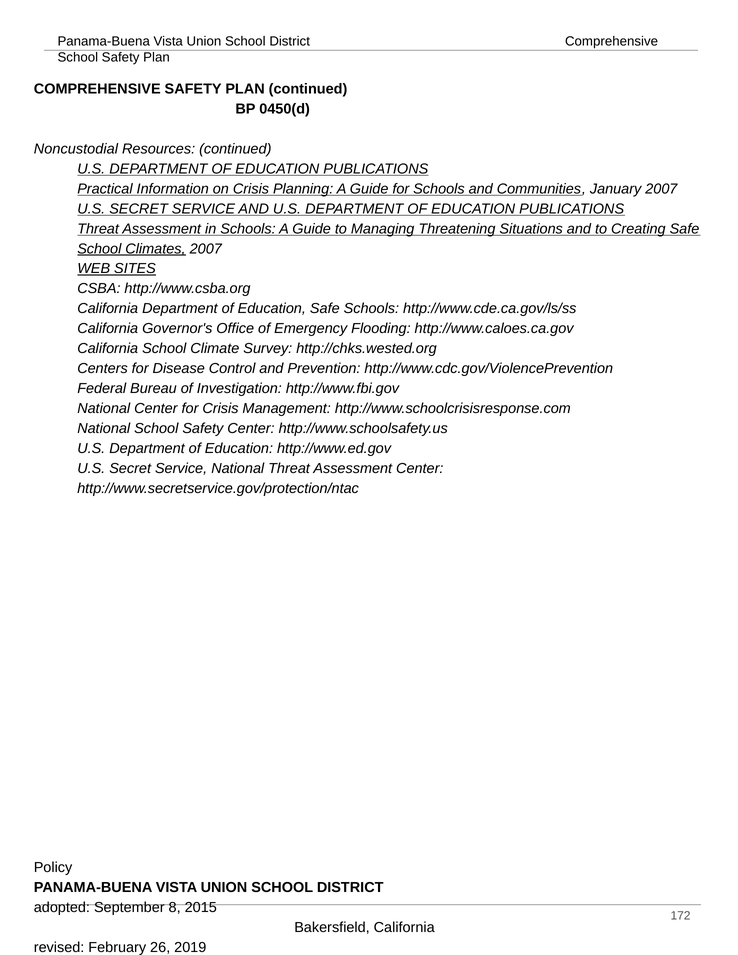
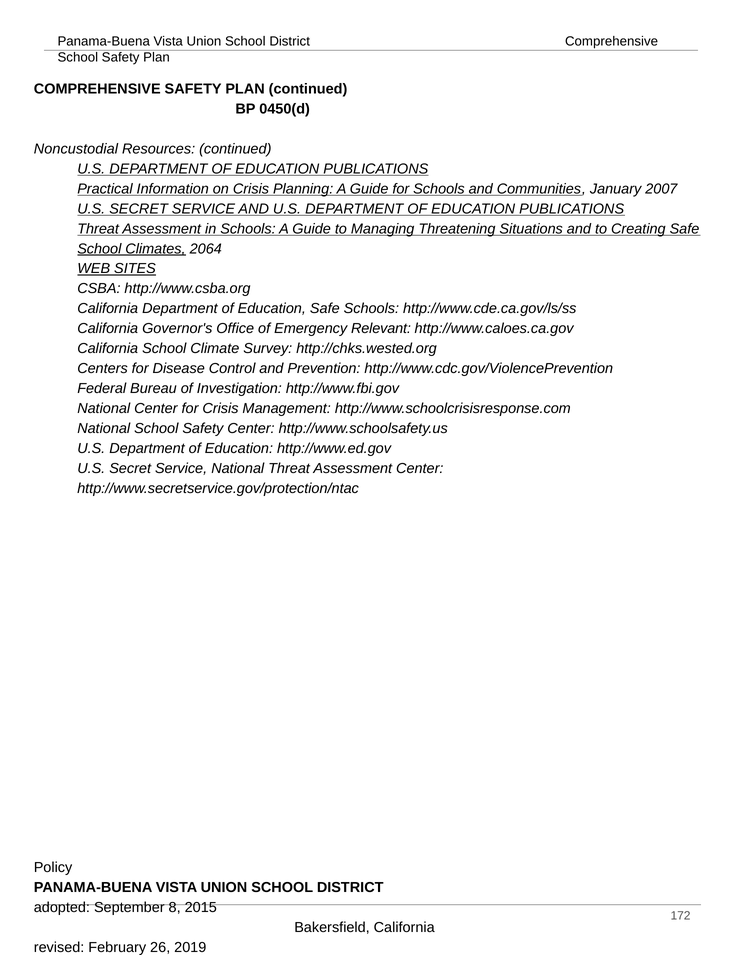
Climates 2007: 2007 -> 2064
Flooding: Flooding -> Relevant
